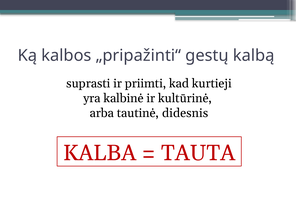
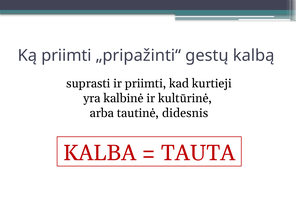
Ką kalbos: kalbos -> priimti
